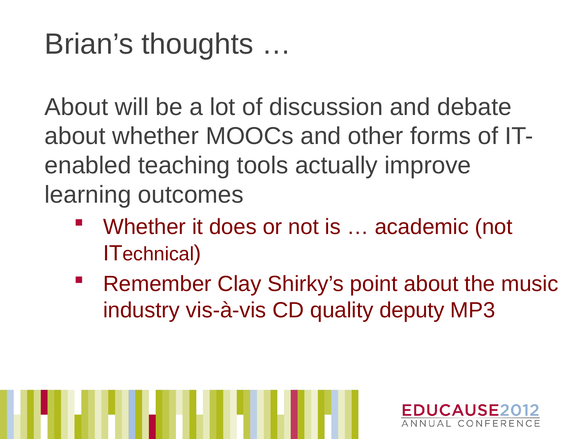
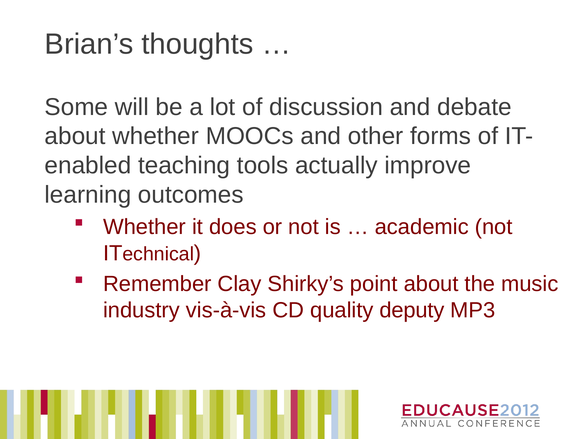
About at (76, 107): About -> Some
